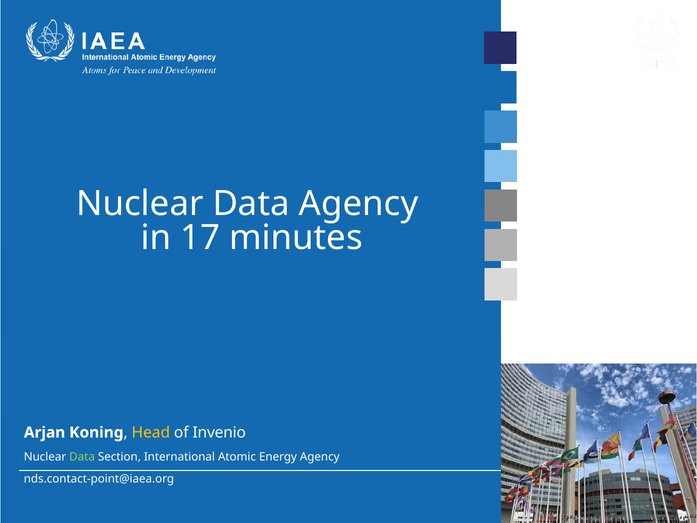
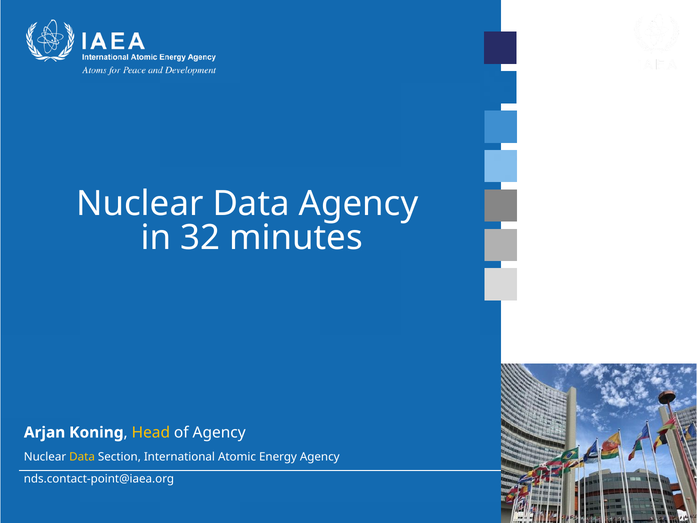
17: 17 -> 32
of Invenio: Invenio -> Agency
Data at (82, 457) colour: light green -> yellow
